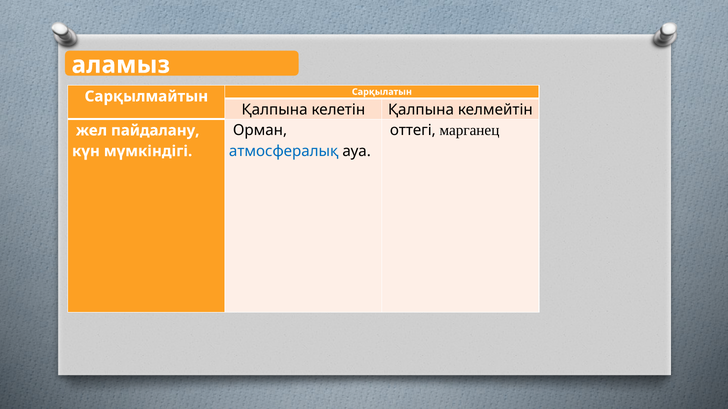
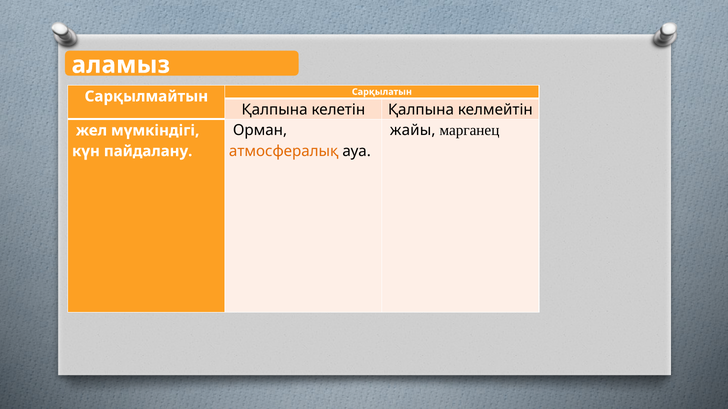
оттегі: оттегі -> жайы
пайдалану: пайдалану -> мүмкіндігі
атмосфералық colour: blue -> orange
мүмкіндігі: мүмкіндігі -> пайдалану
